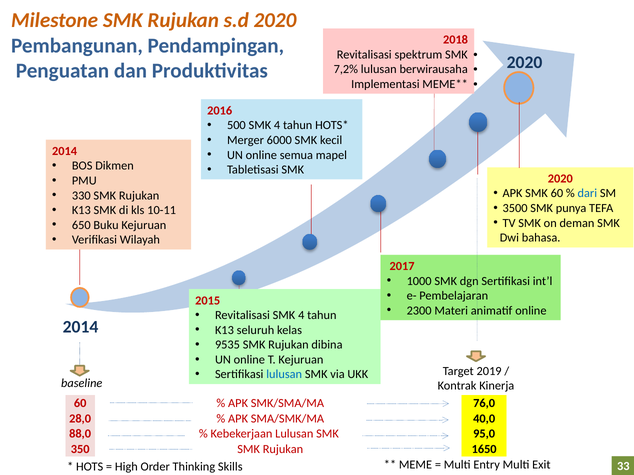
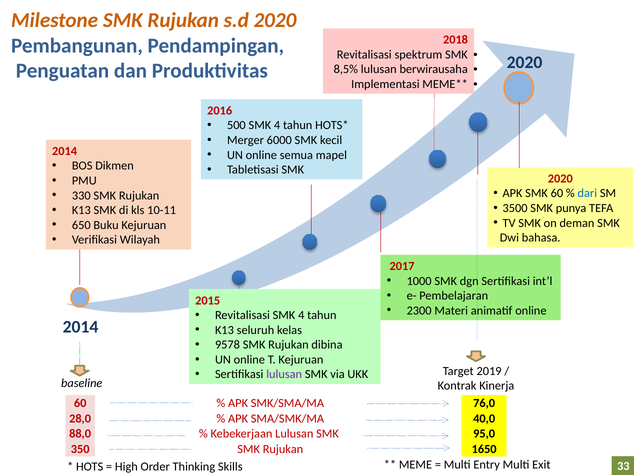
7,2%: 7,2% -> 8,5%
9535: 9535 -> 9578
lulusan at (284, 375) colour: blue -> purple
